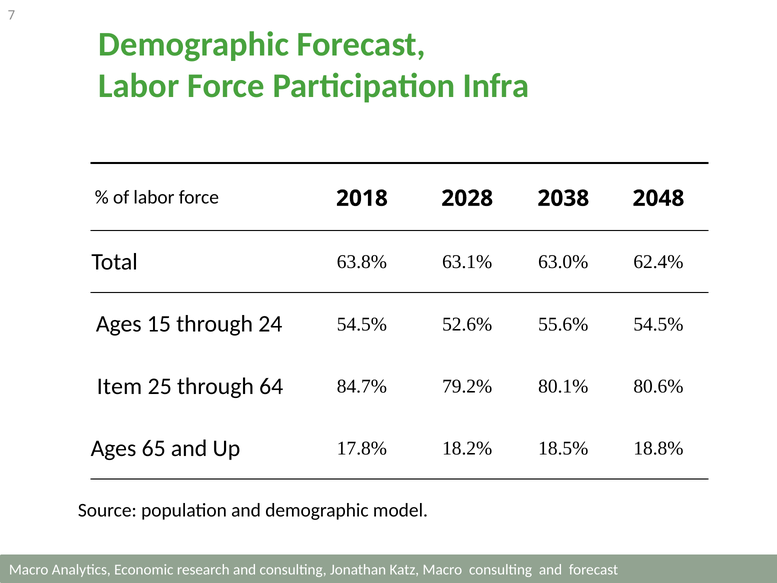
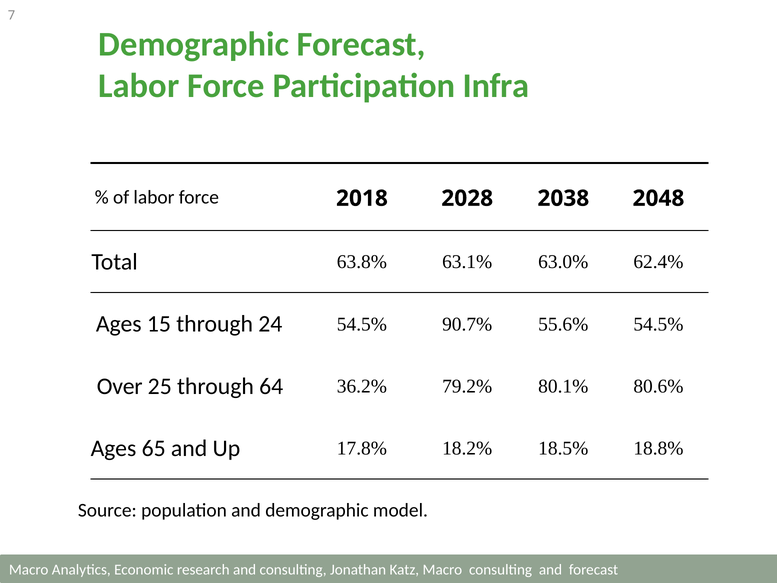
52.6%: 52.6% -> 90.7%
Item: Item -> Over
84.7%: 84.7% -> 36.2%
